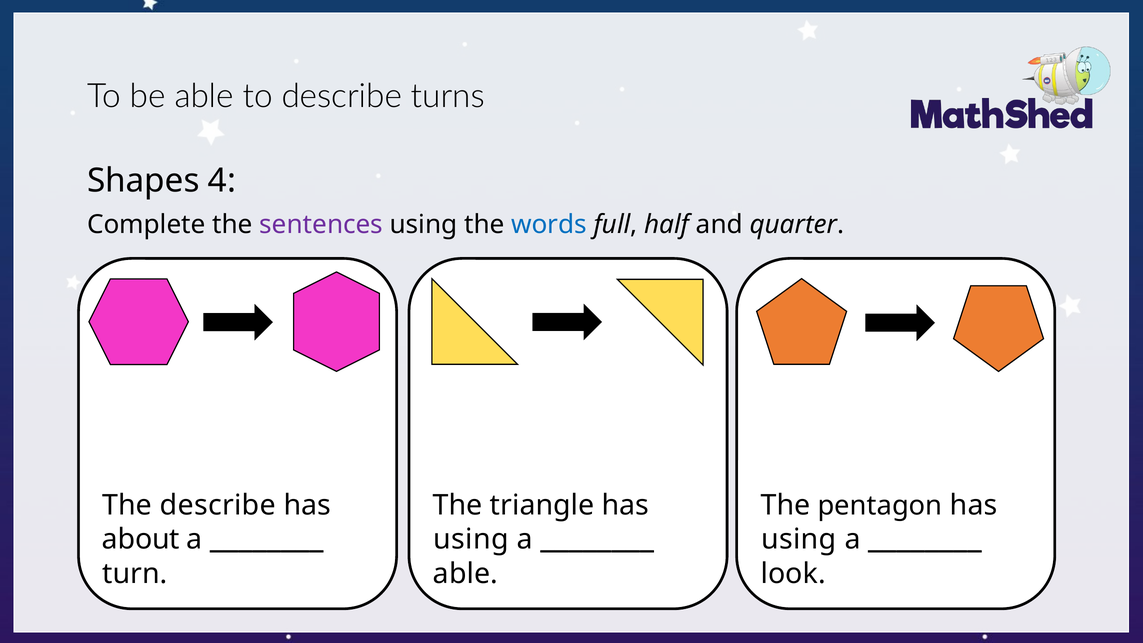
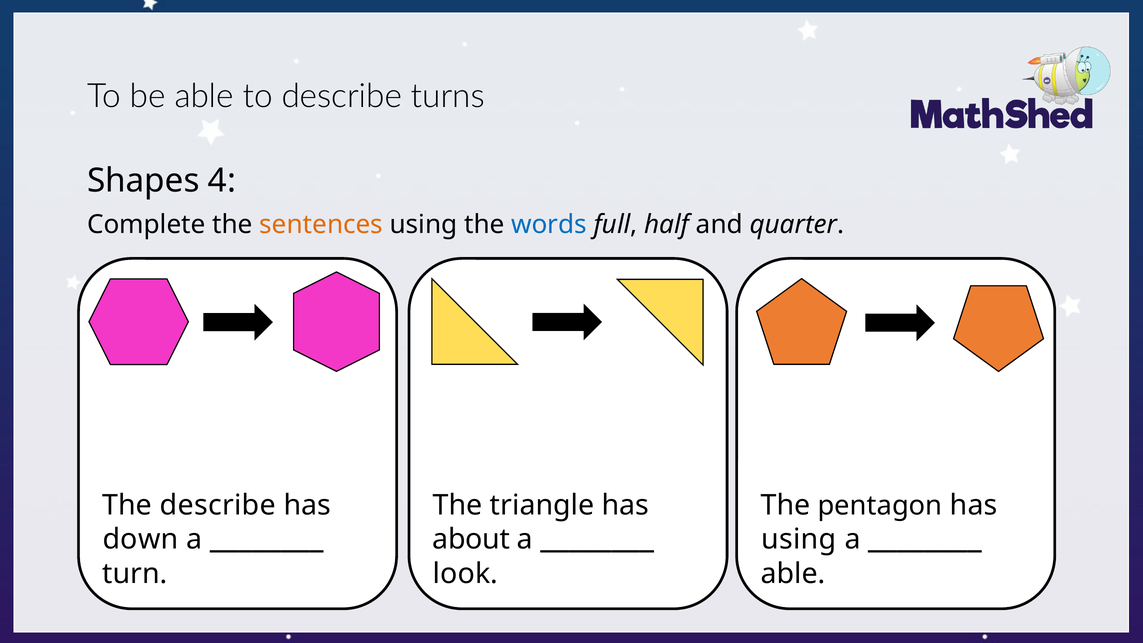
sentences colour: purple -> orange
about: about -> down
using at (471, 539): using -> about
able at (465, 574): able -> look
look at (793, 574): look -> able
